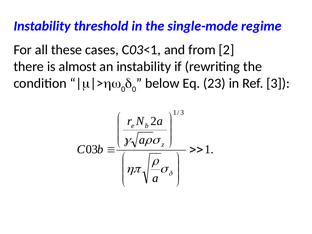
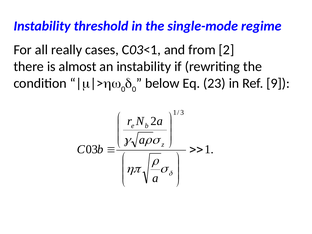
these: these -> really
Ref 3: 3 -> 9
